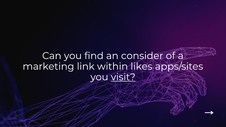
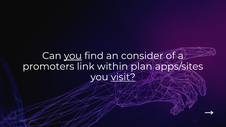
you at (73, 56) underline: none -> present
marketing: marketing -> promoters
likes: likes -> plan
